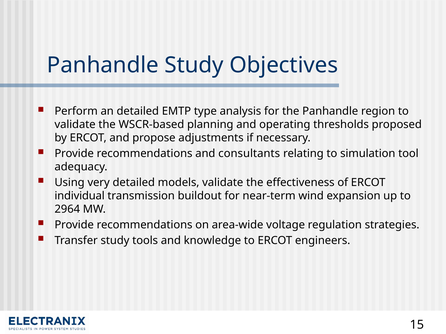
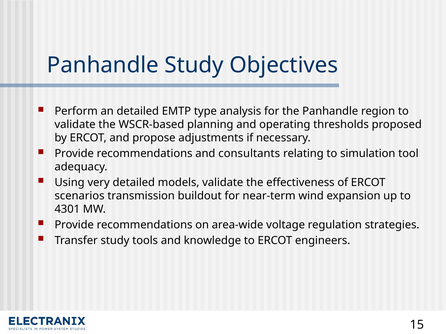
individual: individual -> scenarios
2964: 2964 -> 4301
